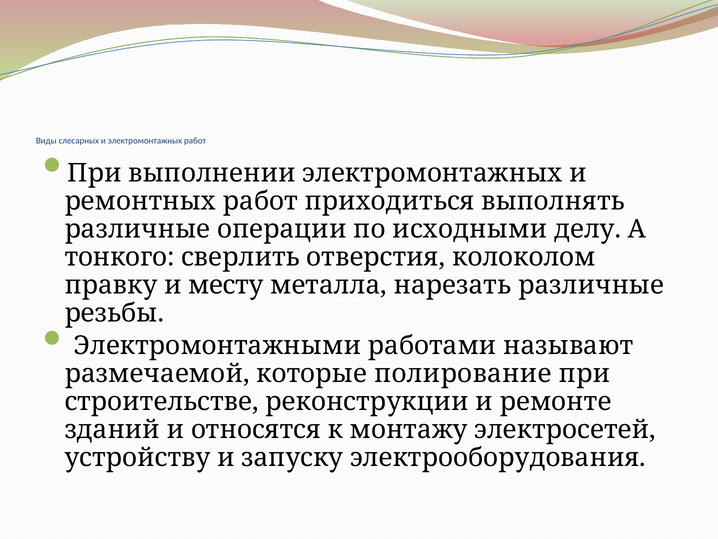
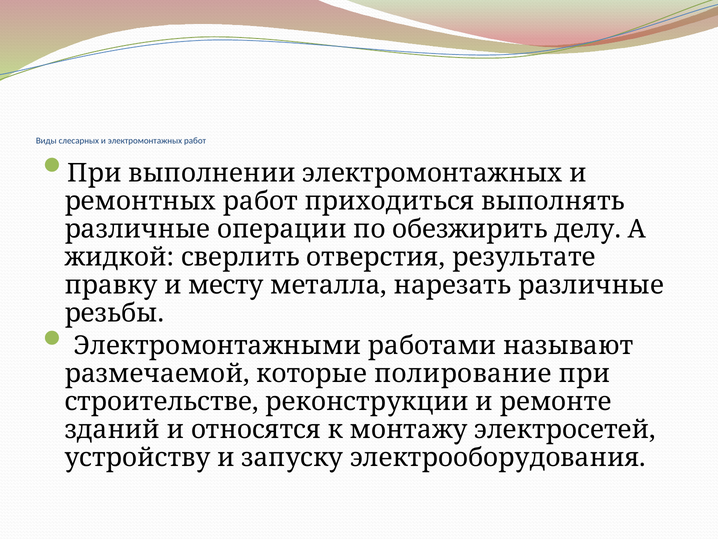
исходными: исходными -> обезжирить
тонкого: тонкого -> жидкой
колоколом: колоколом -> результате
